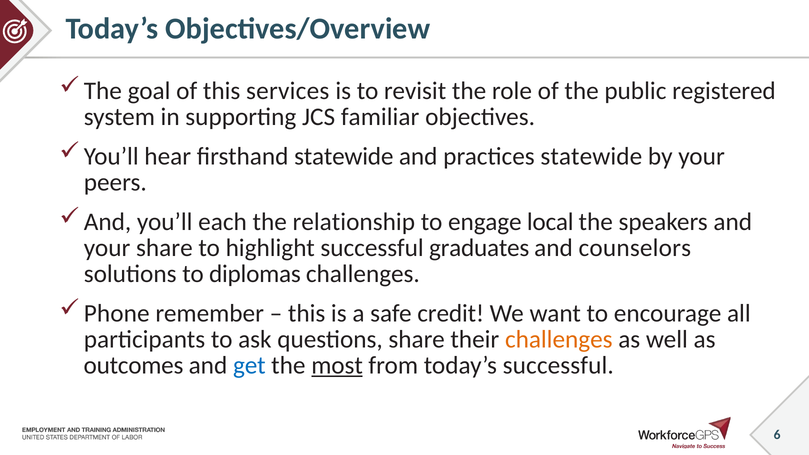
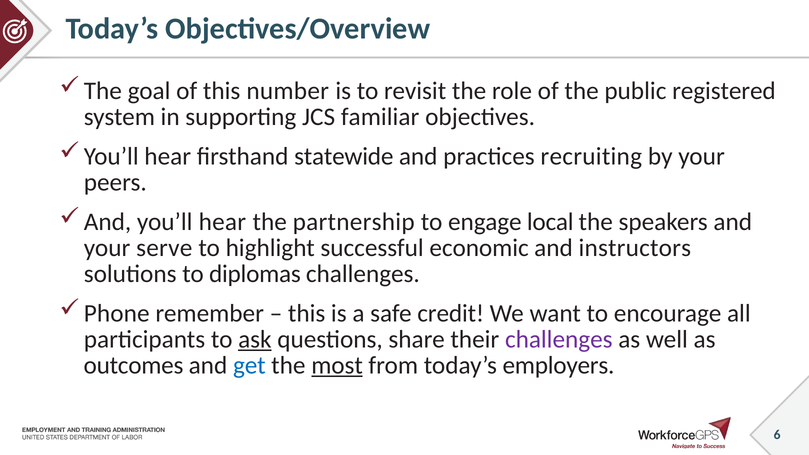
services: services -> number
practices statewide: statewide -> recruiting
And you’ll each: each -> hear
relationship: relationship -> partnership
your share: share -> serve
graduates: graduates -> economic
counselors: counselors -> instructors
ask underline: none -> present
challenges at (559, 339) colour: orange -> purple
today’s successful: successful -> employers
